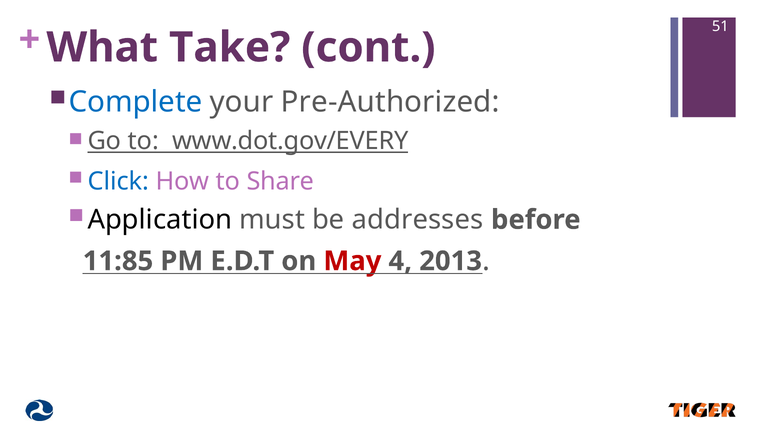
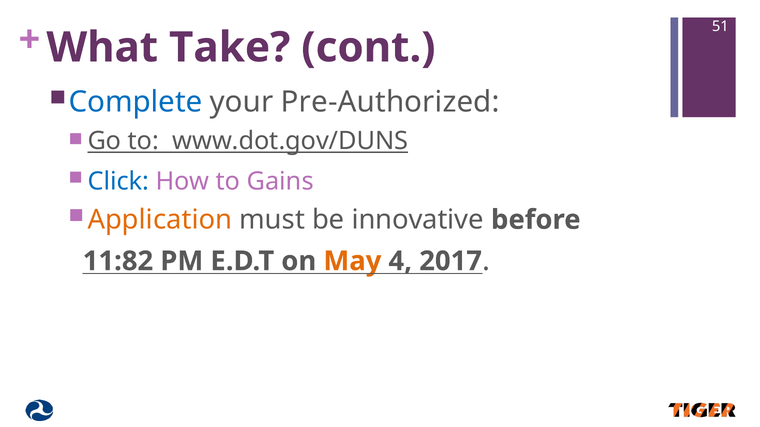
www.dot.gov/EVERY: www.dot.gov/EVERY -> www.dot.gov/DUNS
Share: Share -> Gains
Application colour: black -> orange
addresses: addresses -> innovative
11:85: 11:85 -> 11:82
May colour: red -> orange
2013: 2013 -> 2017
